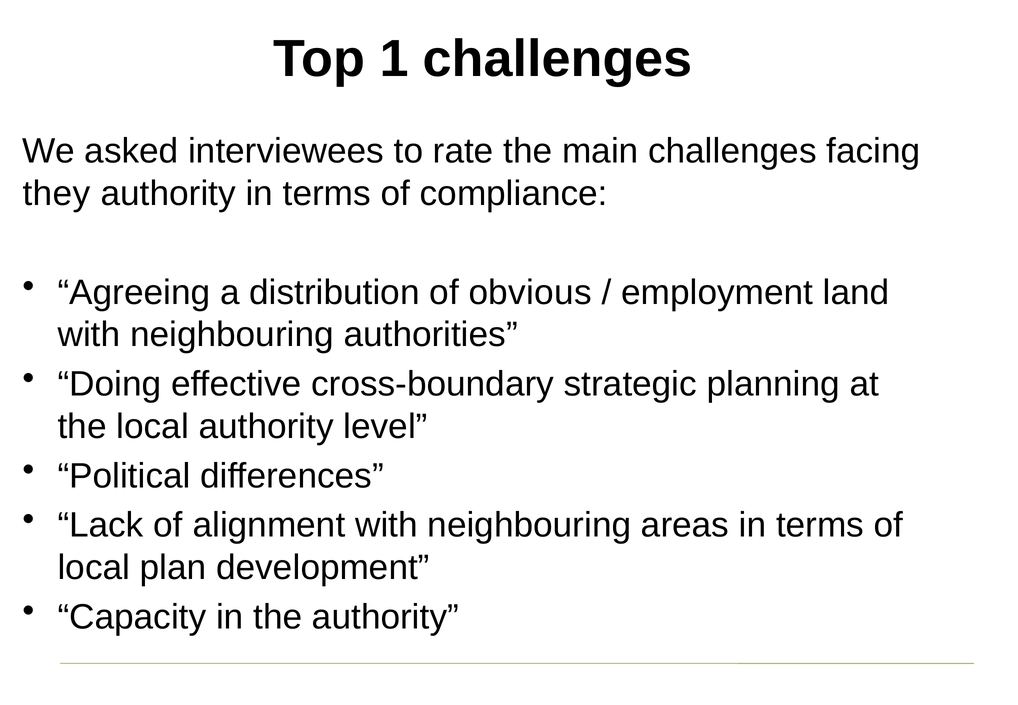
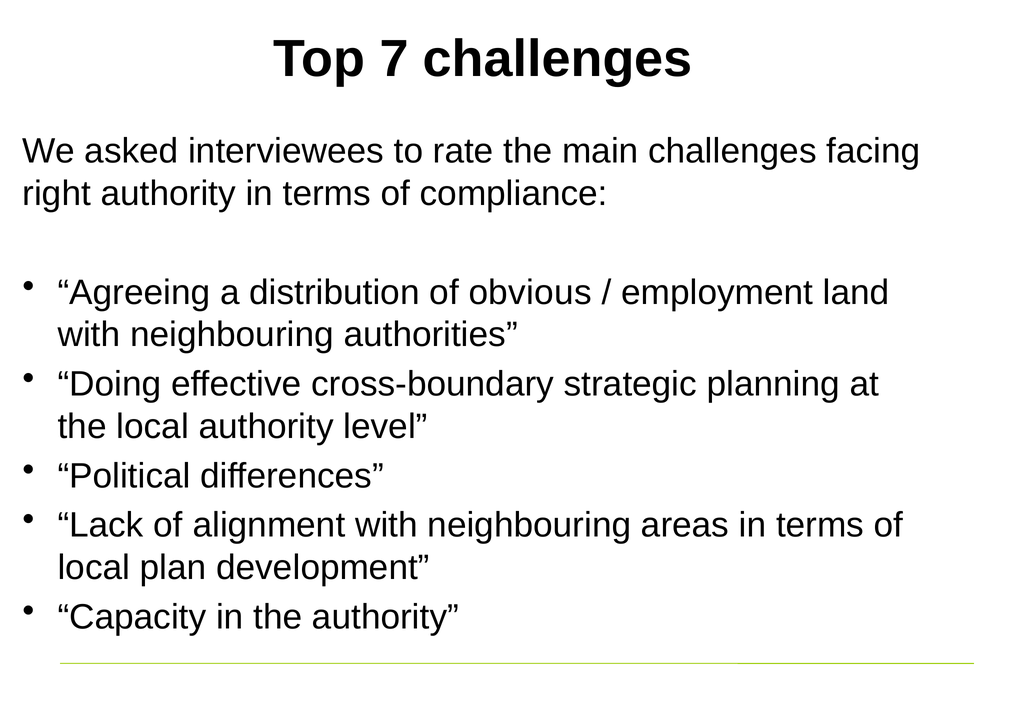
1: 1 -> 7
they: they -> right
